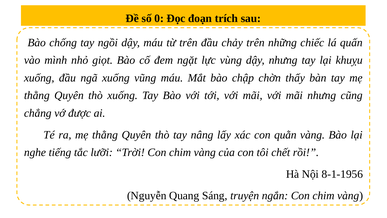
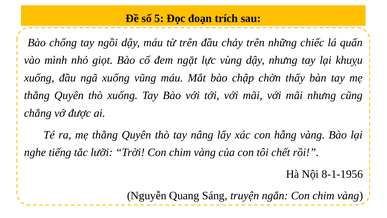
0: 0 -> 5
quằn: quằn -> hẫng
